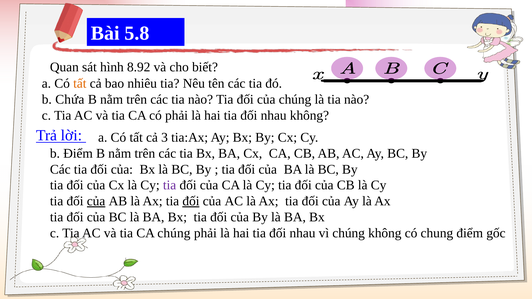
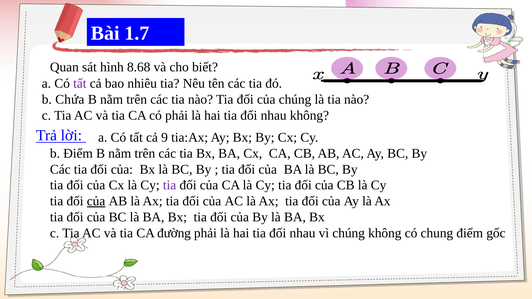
5.8: 5.8 -> 1.7
8.92: 8.92 -> 8.68
tất at (80, 84) colour: orange -> purple
3: 3 -> 9
đối at (191, 201) underline: present -> none
CA chúng: chúng -> đường
